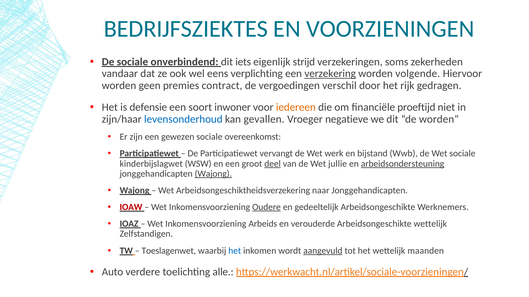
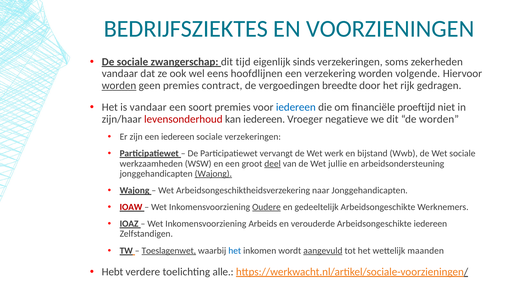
onverbindend: onverbindend -> zwangerschap
iets: iets -> tijd
strijd: strijd -> sinds
verplichting: verplichting -> hoofdlijnen
verzekering underline: present -> none
worden at (119, 86) underline: none -> present
verschil: verschil -> breedte
is defensie: defensie -> vandaar
soort inwoner: inwoner -> premies
iedereen at (296, 108) colour: orange -> blue
levensonderhoud colour: blue -> red
kan gevallen: gevallen -> iedereen
een gewezen: gewezen -> iedereen
sociale overeenkomst: overeenkomst -> verzekeringen
kinderbijslagwet: kinderbijslagwet -> werkzaamheden
arbeidsondersteuning underline: present -> none
Arbeidsongeschikte wettelijk: wettelijk -> iedereen
Toeslagenwet underline: none -> present
Auto: Auto -> Hebt
